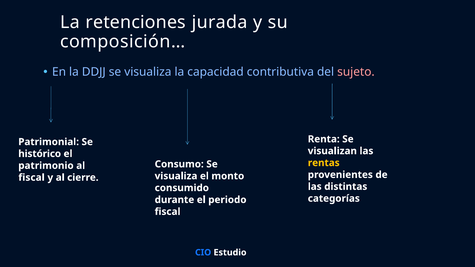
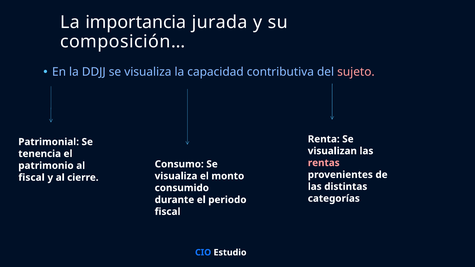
retenciones: retenciones -> importancia
histórico: histórico -> tenencia
rentas colour: yellow -> pink
